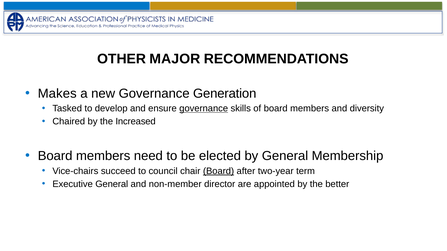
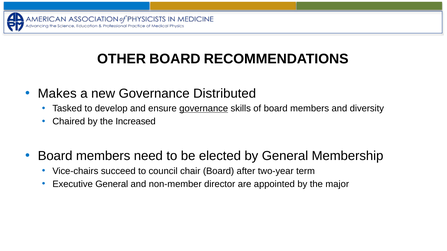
OTHER MAJOR: MAJOR -> BOARD
Generation: Generation -> Distributed
Board at (219, 171) underline: present -> none
better: better -> major
